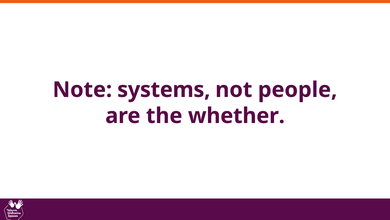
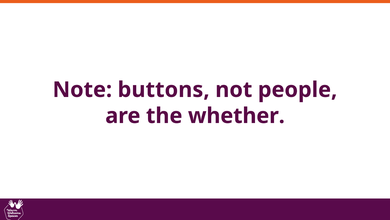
systems: systems -> buttons
